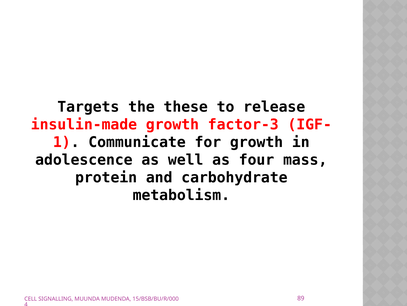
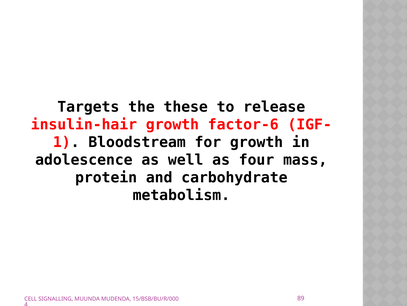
insulin-made: insulin-made -> insulin-hair
factor-3: factor-3 -> factor-6
Communicate: Communicate -> Bloodstream
